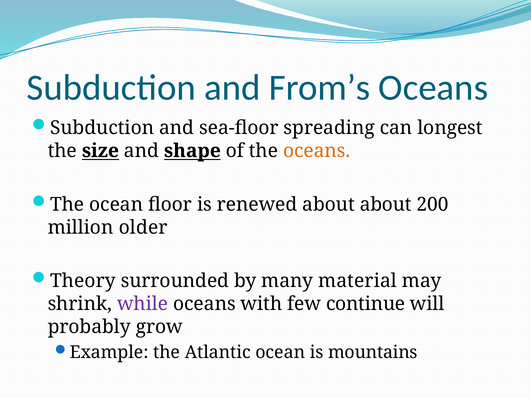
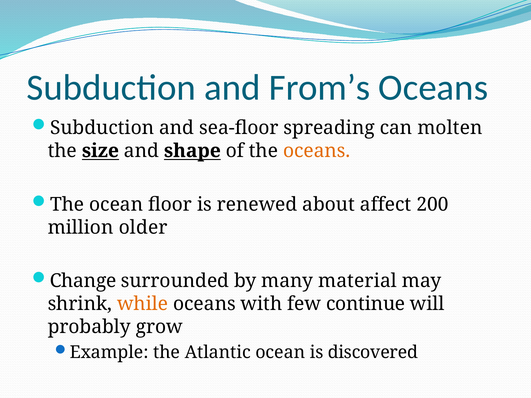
longest: longest -> molten
about about: about -> affect
Theory: Theory -> Change
while colour: purple -> orange
mountains: mountains -> discovered
